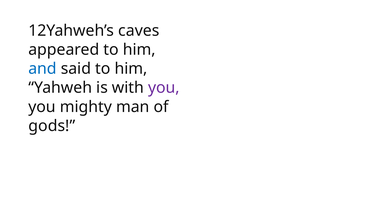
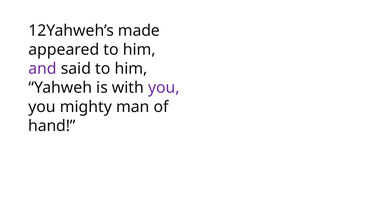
caves: caves -> made
and colour: blue -> purple
gods: gods -> hand
